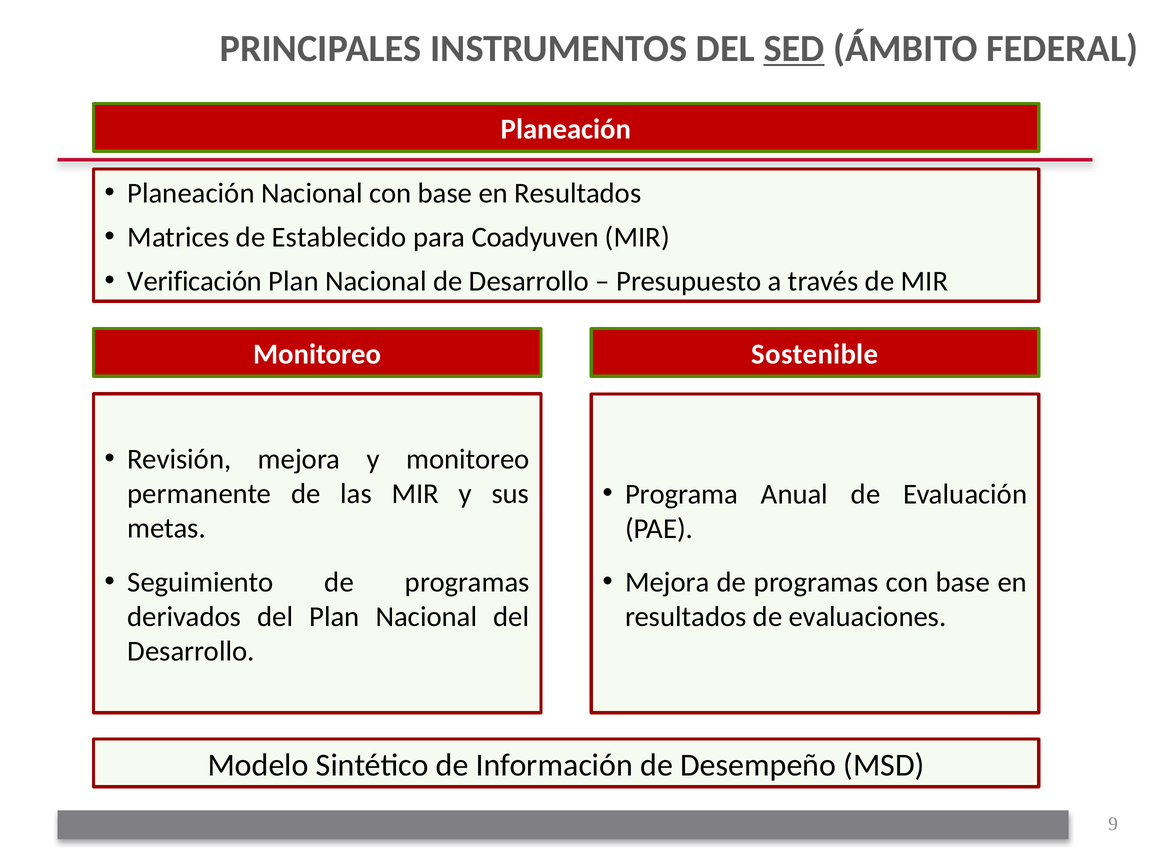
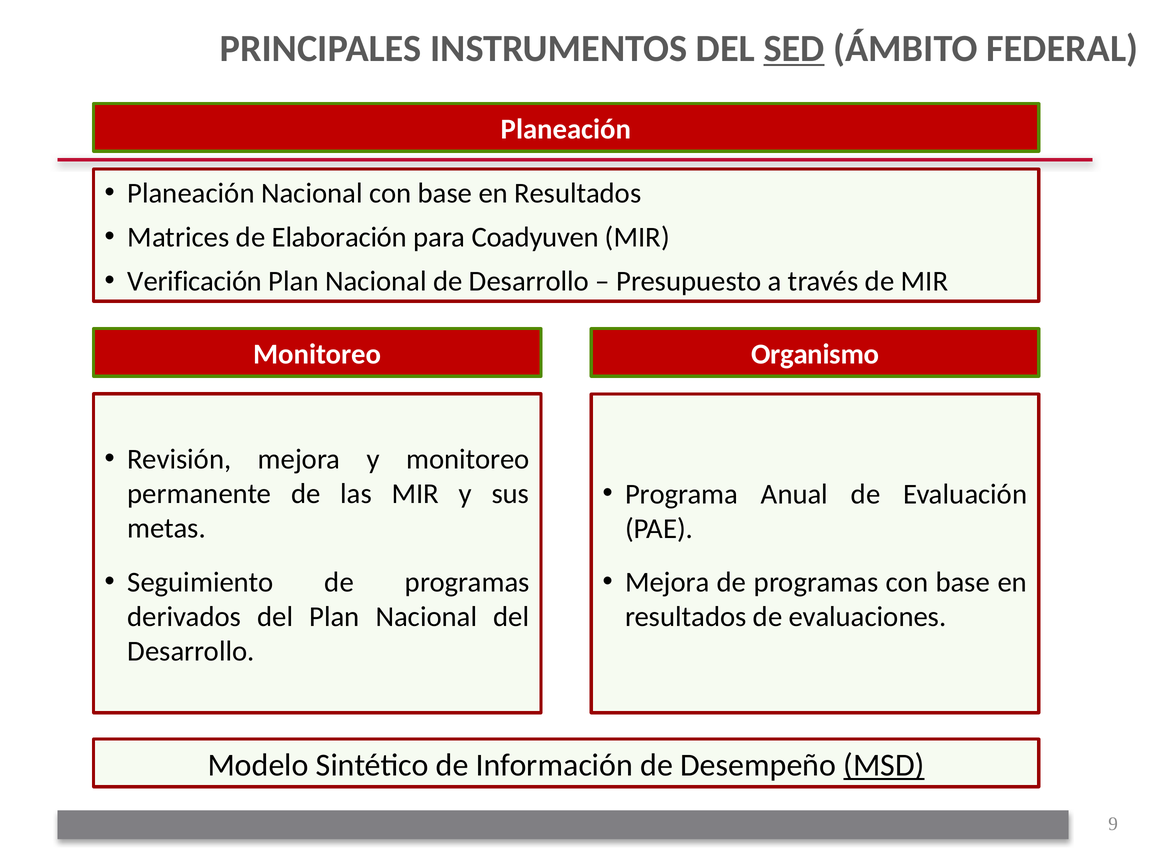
Establecido: Establecido -> Elaboración
Sostenible: Sostenible -> Organismo
MSD underline: none -> present
